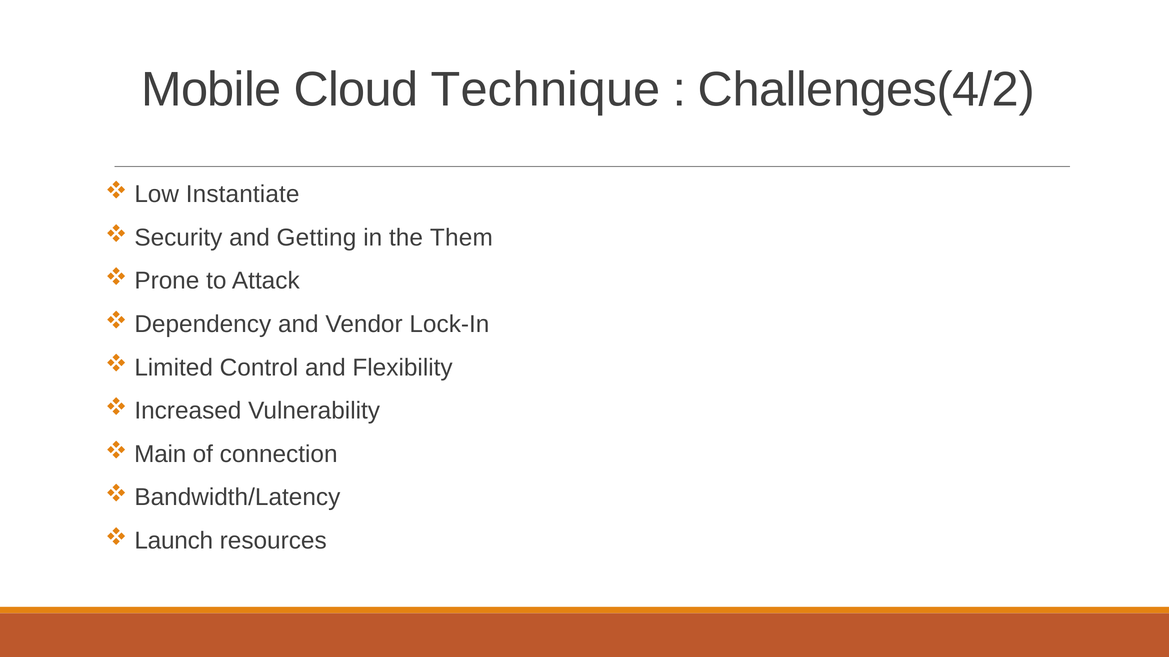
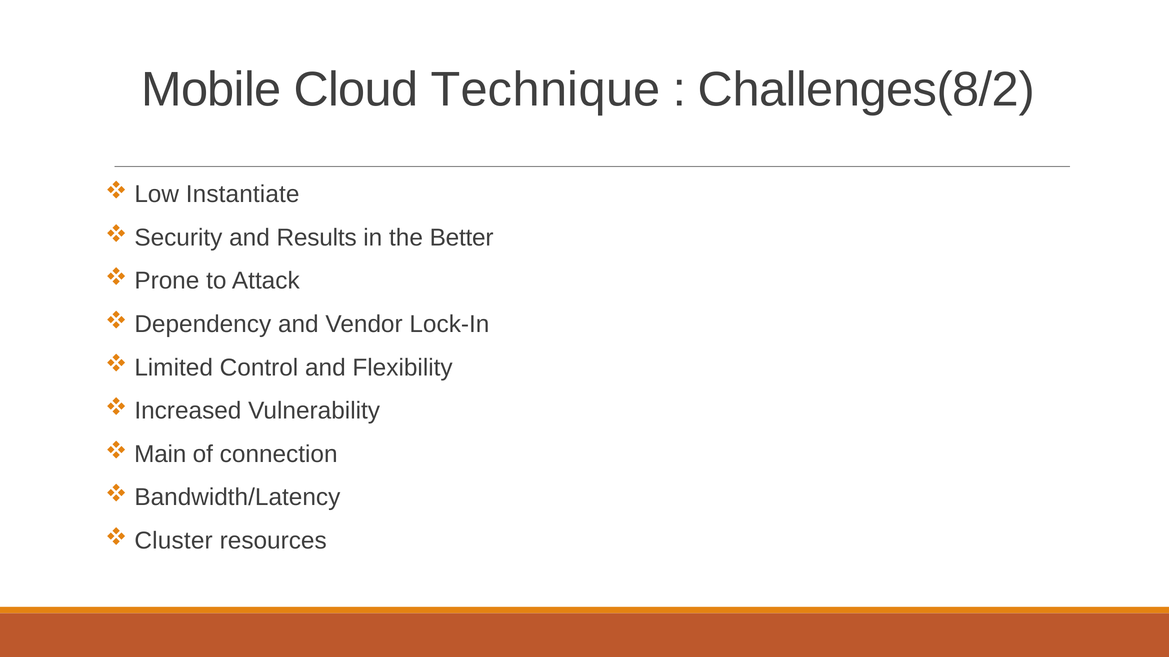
Challenges(4/2: Challenges(4/2 -> Challenges(8/2
Getting: Getting -> Results
Them: Them -> Better
Launch: Launch -> Cluster
